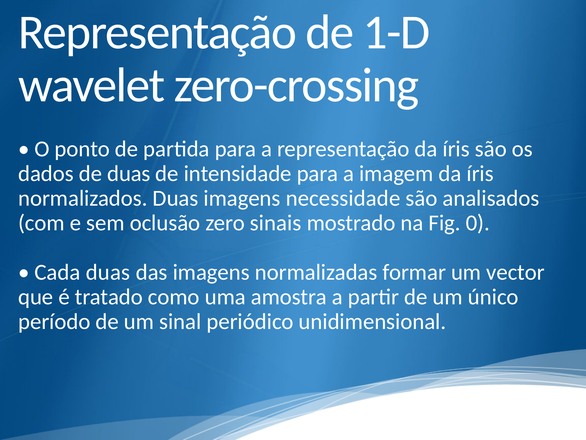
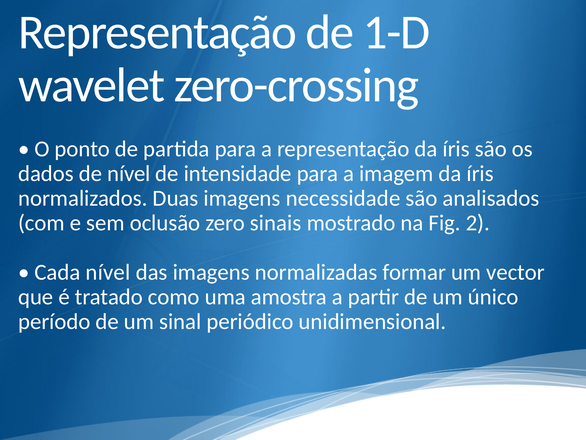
de duas: duas -> nível
0: 0 -> 2
Cada duas: duas -> nível
